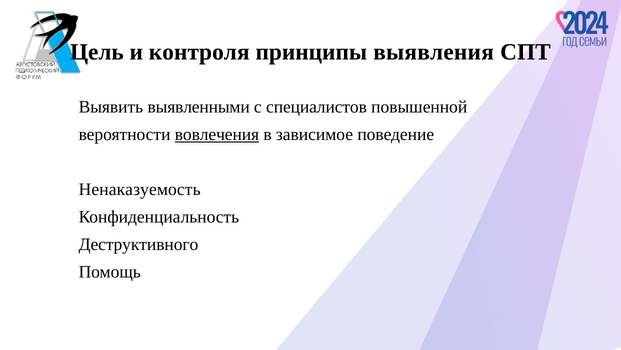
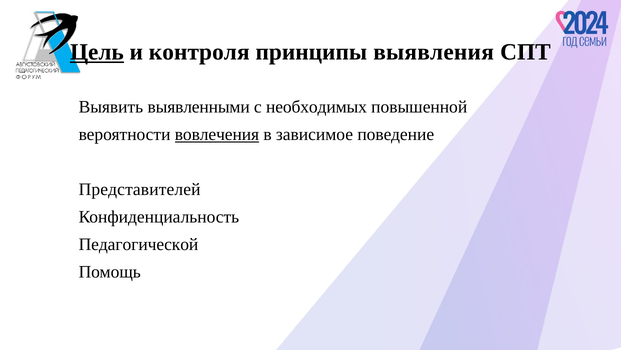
Цель underline: none -> present
специалистов: специалистов -> необходимых
Ненаказуемость: Ненаказуемость -> Представителей
Деструктивного: Деструктивного -> Педагогической
